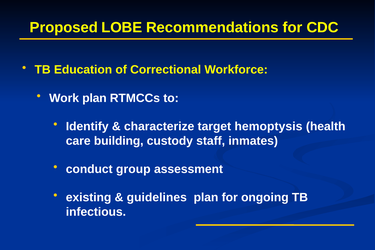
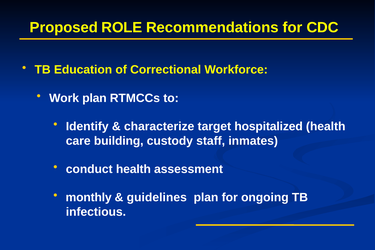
LOBE: LOBE -> ROLE
hemoptysis: hemoptysis -> hospitalized
conduct group: group -> health
existing: existing -> monthly
